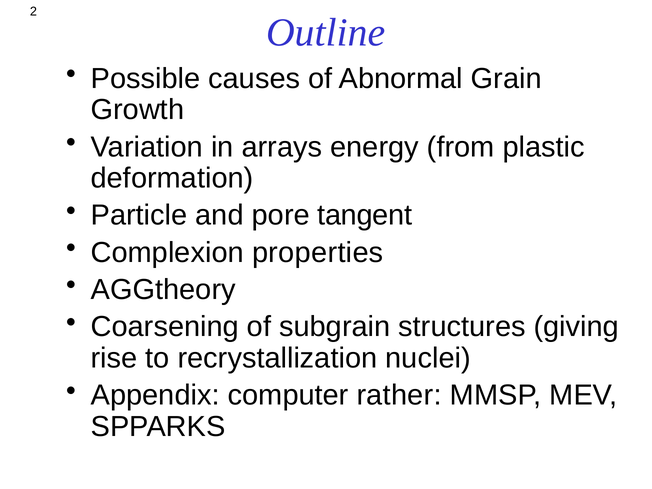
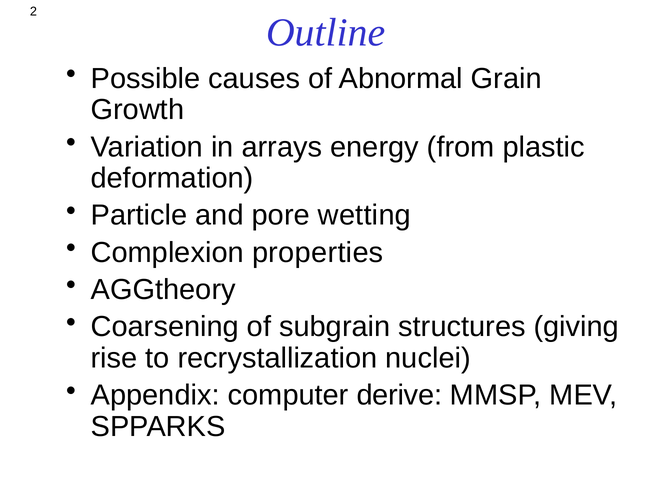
tangent: tangent -> wetting
rather: rather -> derive
